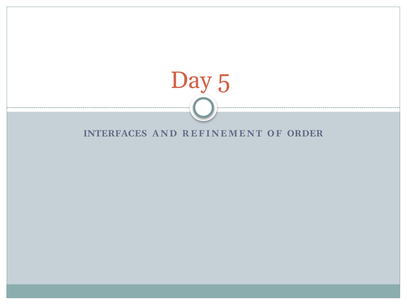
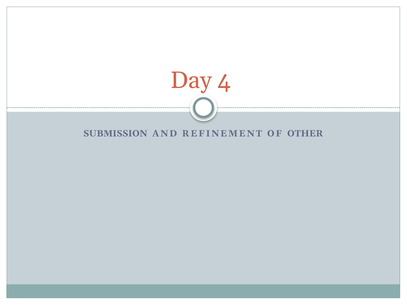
5: 5 -> 4
INTERFACES: INTERFACES -> SUBMISSION
ORDER: ORDER -> OTHER
